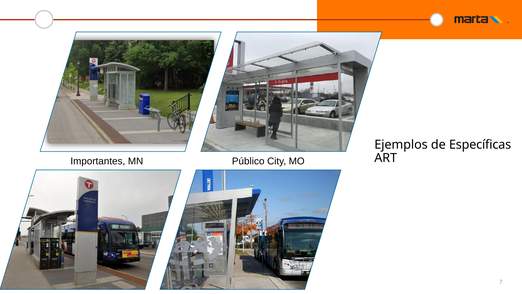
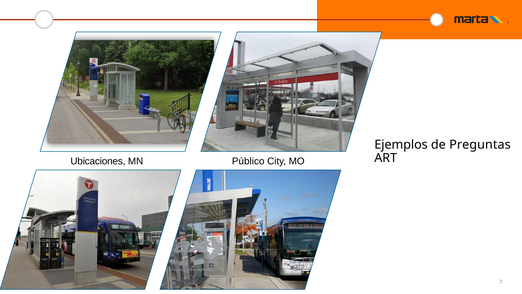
Específicas: Específicas -> Preguntas
Importantes: Importantes -> Ubicaciones
